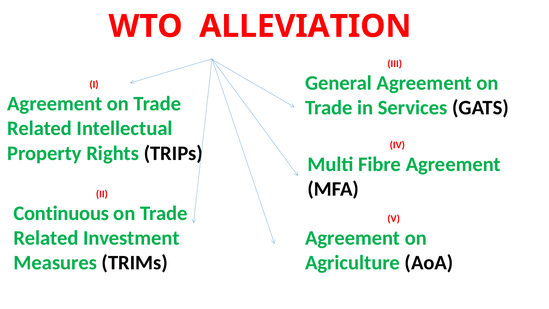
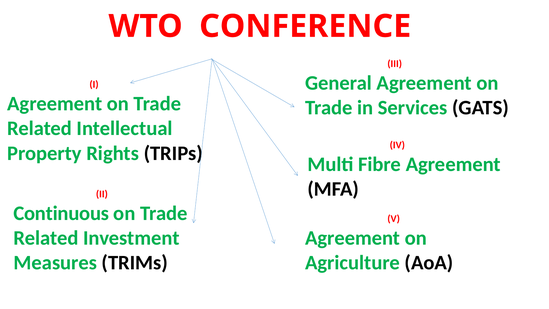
ALLEVIATION: ALLEVIATION -> CONFERENCE
